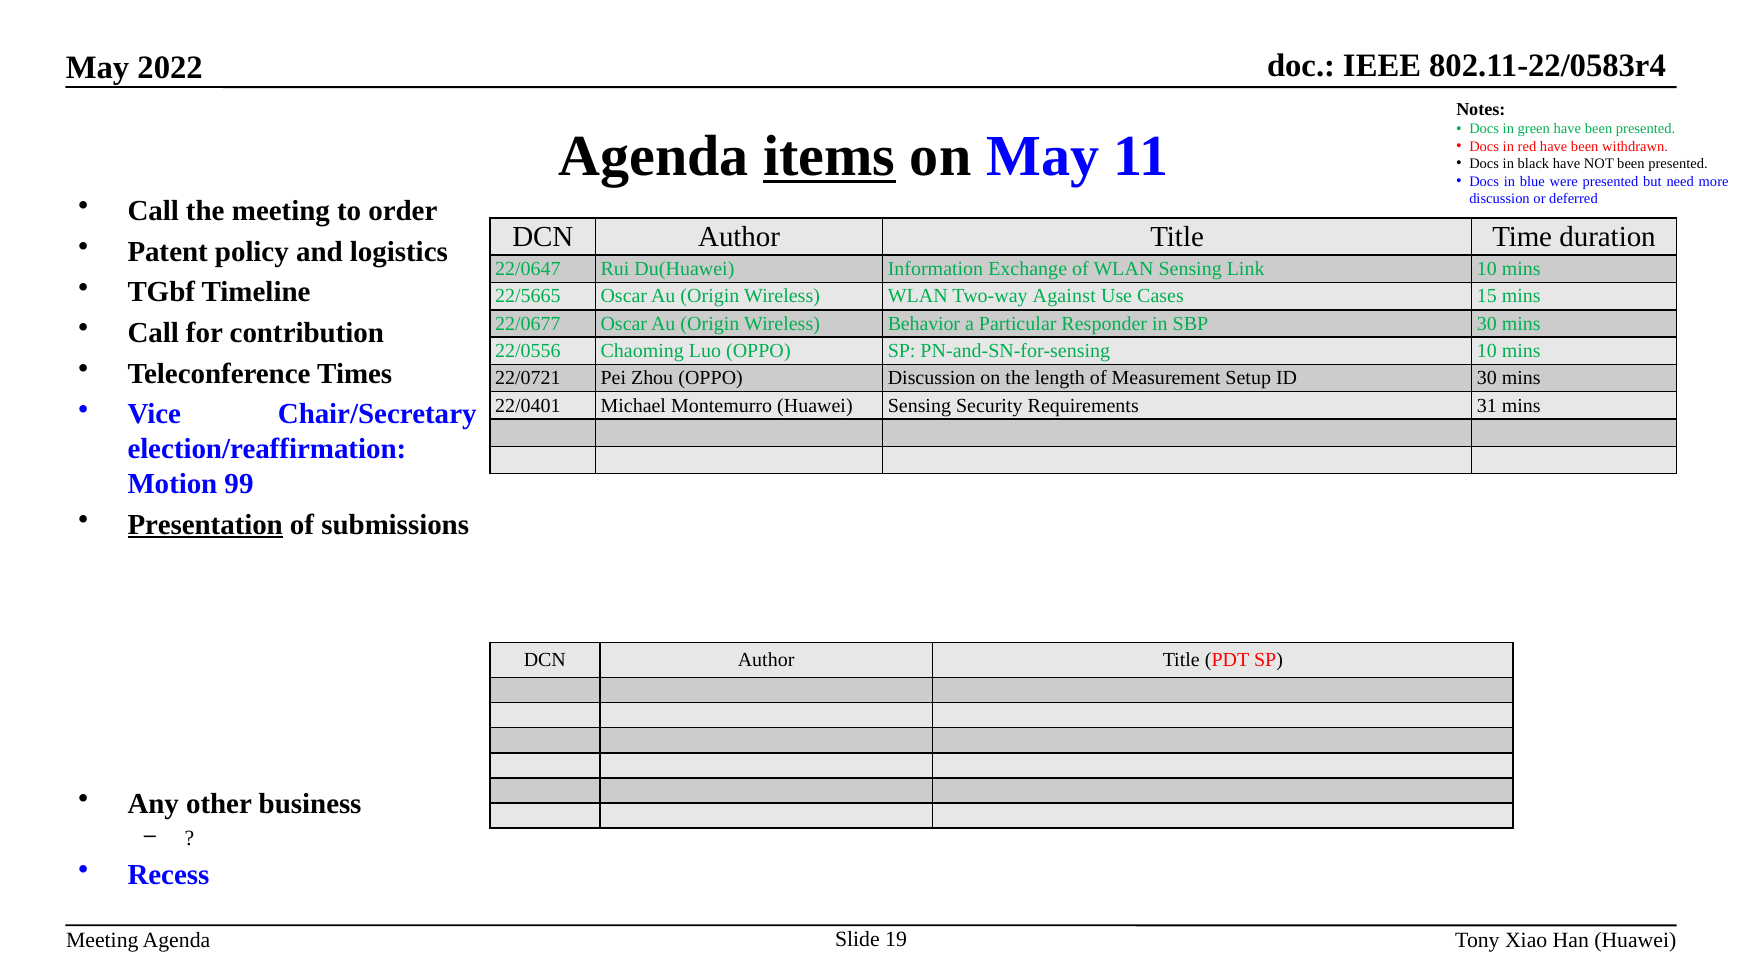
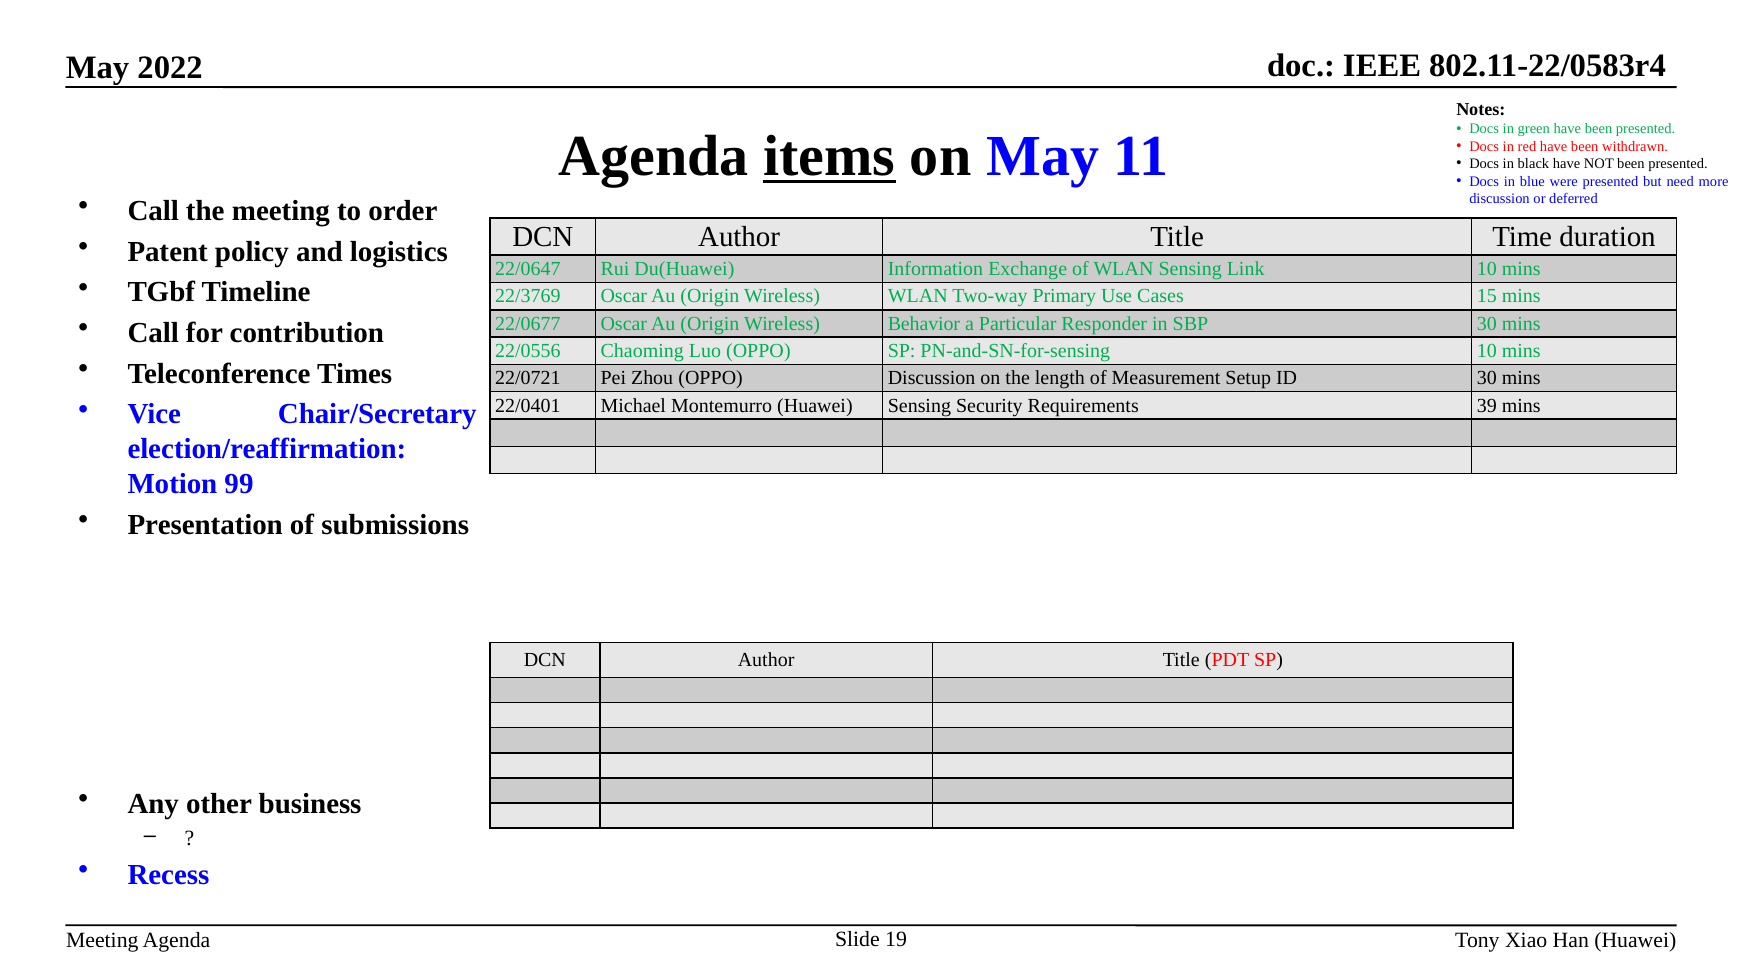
22/5665: 22/5665 -> 22/3769
Against: Against -> Primary
31: 31 -> 39
Presentation underline: present -> none
